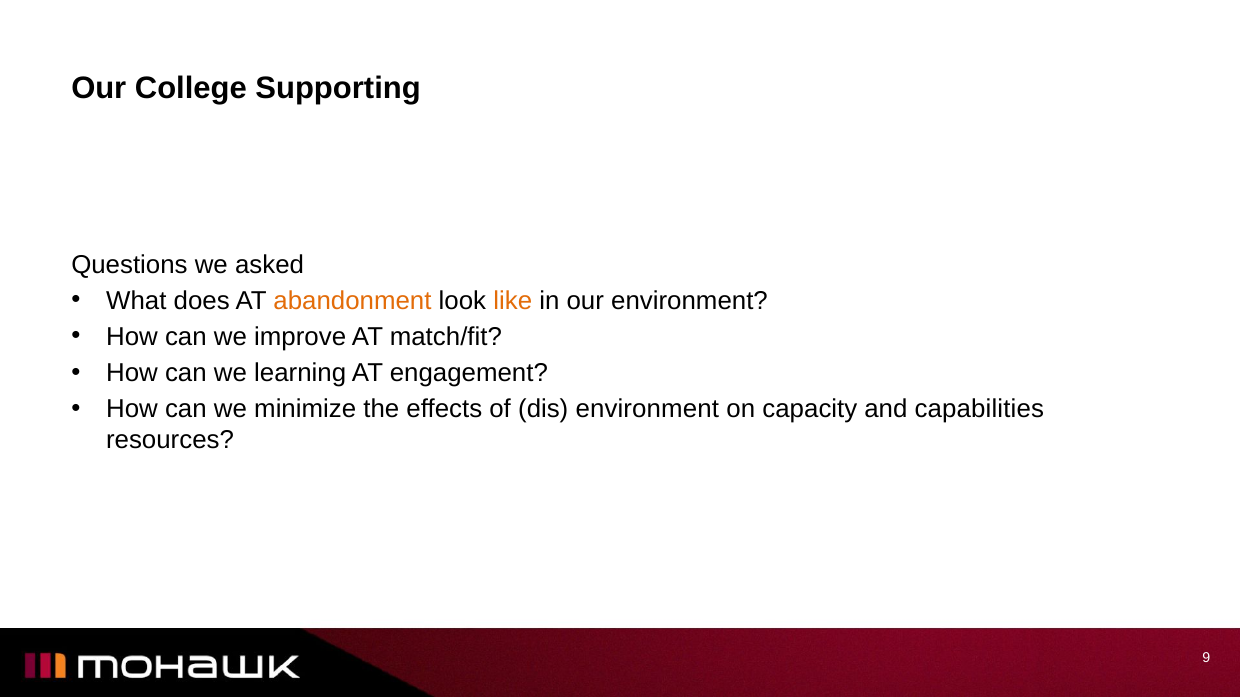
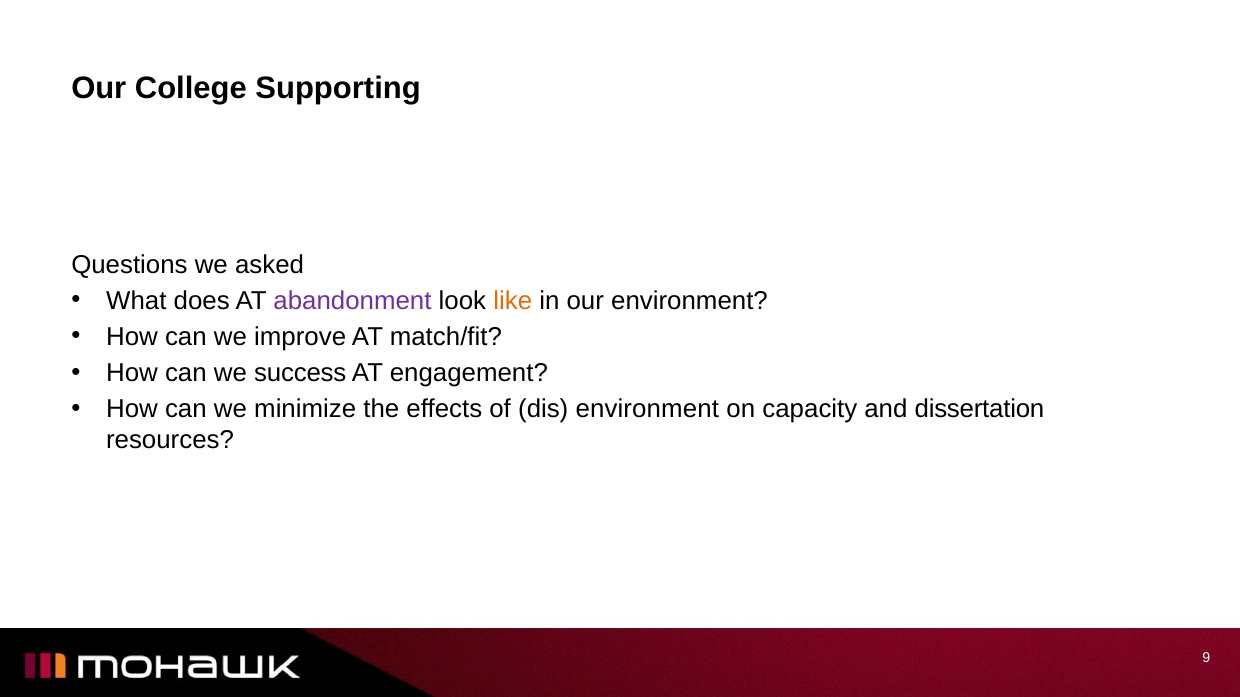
abandonment colour: orange -> purple
learning: learning -> success
capabilities: capabilities -> dissertation
